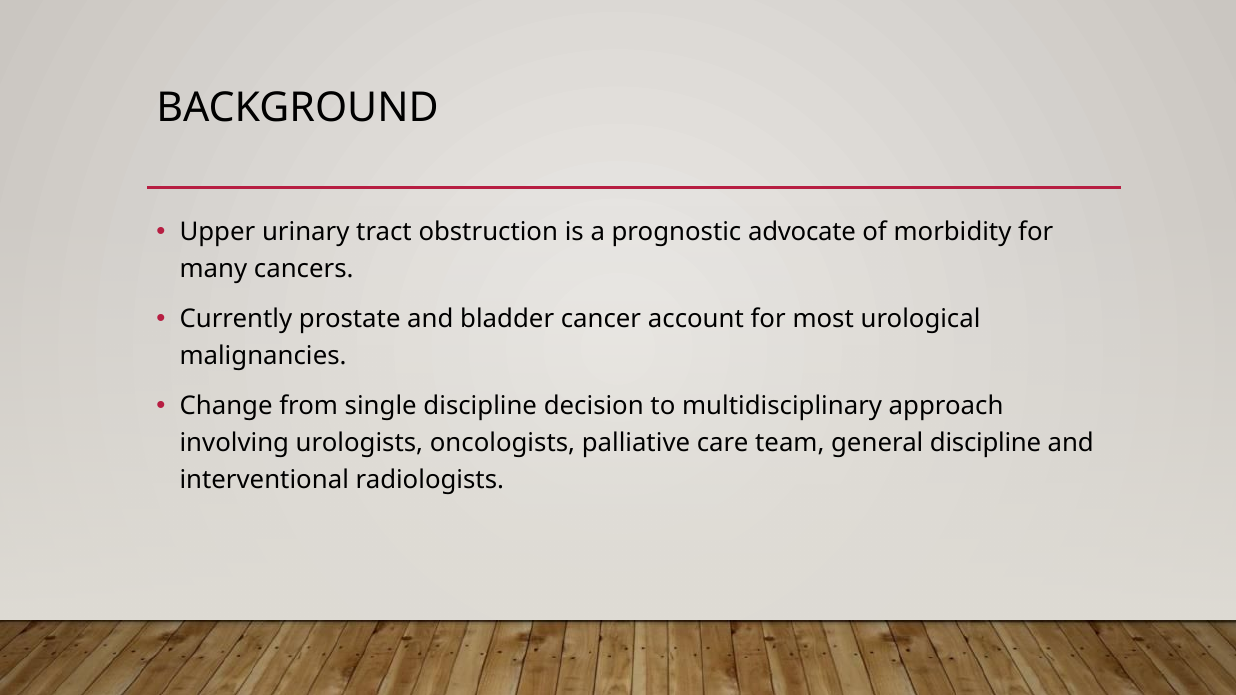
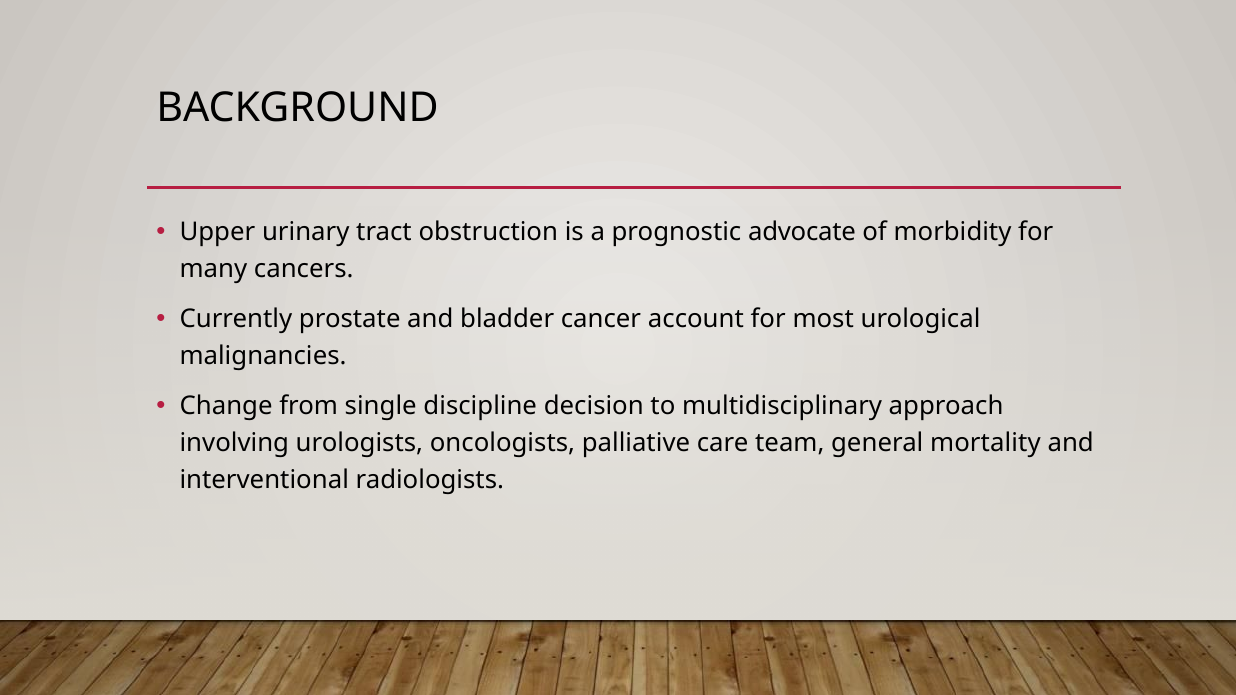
general discipline: discipline -> mortality
